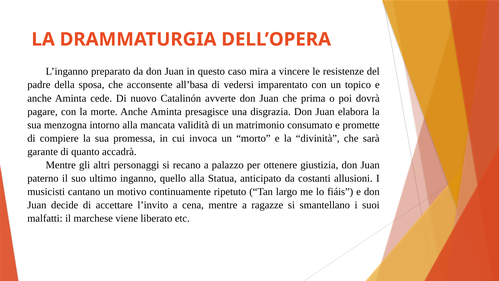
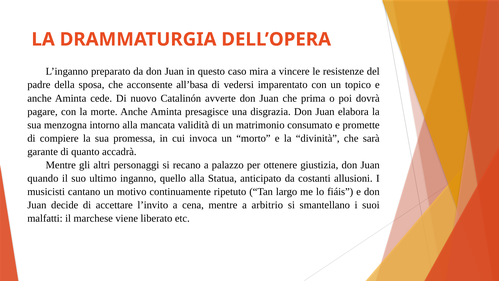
paterno: paterno -> quando
ragazze: ragazze -> arbitrio
